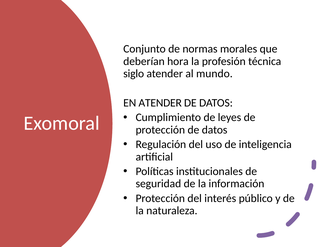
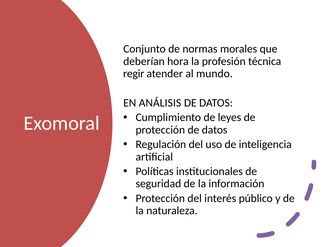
siglo: siglo -> regir
EN ATENDER: ATENDER -> ANÁLISIS
